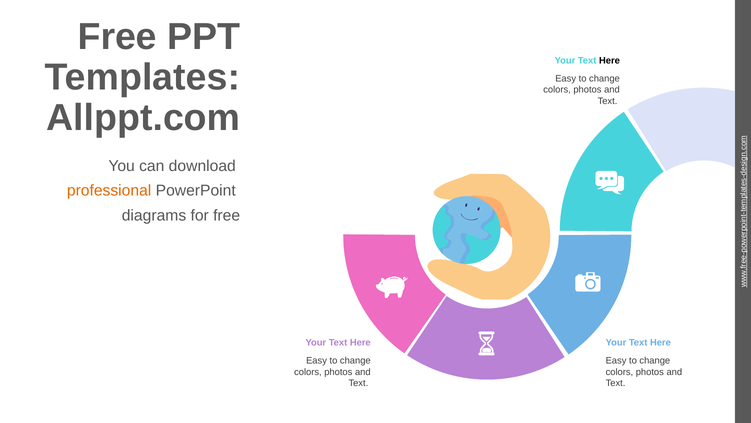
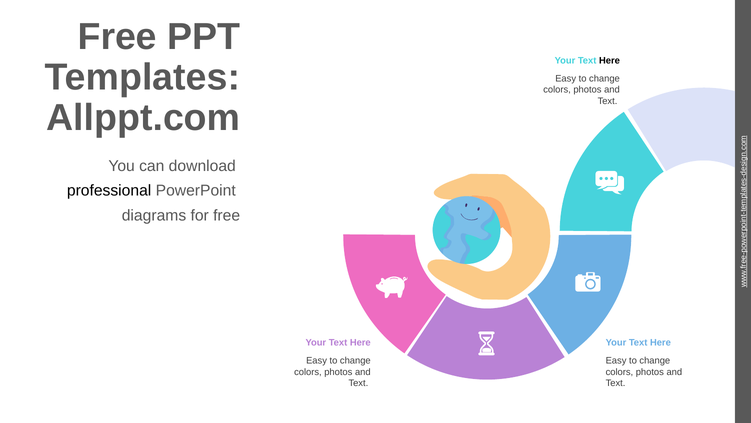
professional colour: orange -> black
